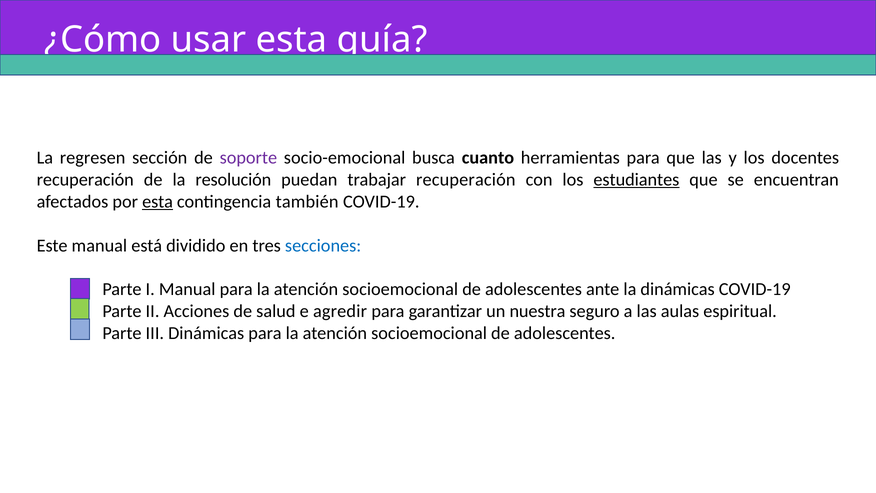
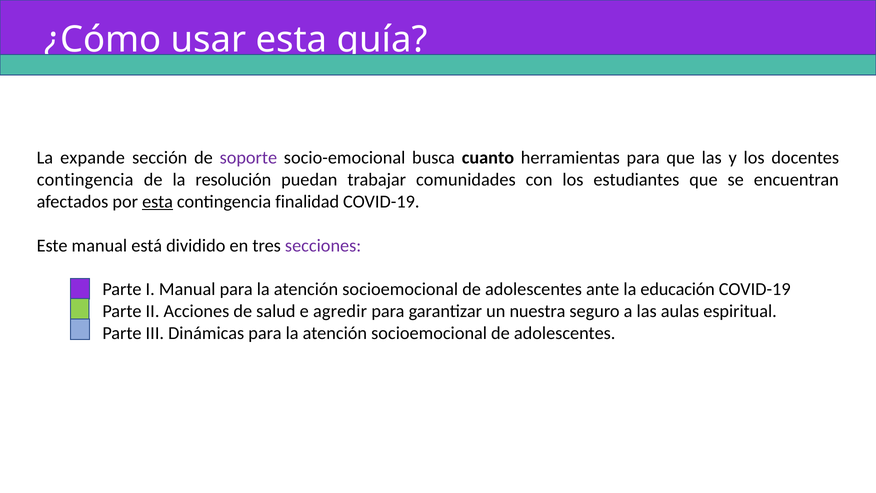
regresen: regresen -> expande
recuperación at (85, 180): recuperación -> contingencia
trabajar recuperación: recuperación -> comunidades
estudiantes underline: present -> none
también: también -> finalidad
secciones colour: blue -> purple
la dinámicas: dinámicas -> educación
